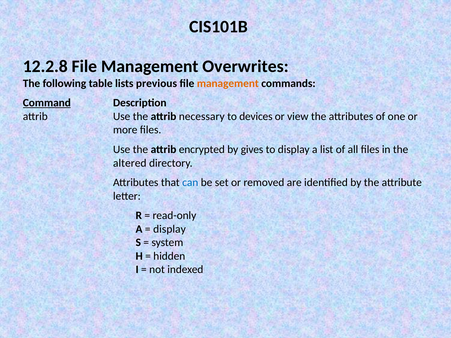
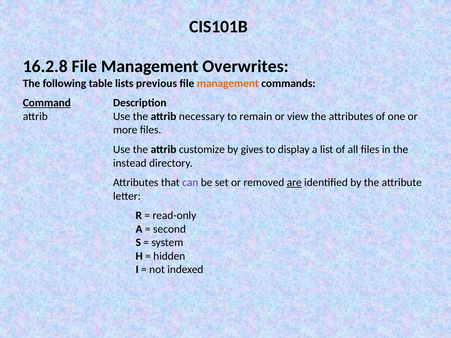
12.2.8: 12.2.8 -> 16.2.8
devices: devices -> remain
encrypted: encrypted -> customize
altered: altered -> instead
can colour: blue -> purple
are underline: none -> present
display at (169, 229): display -> second
